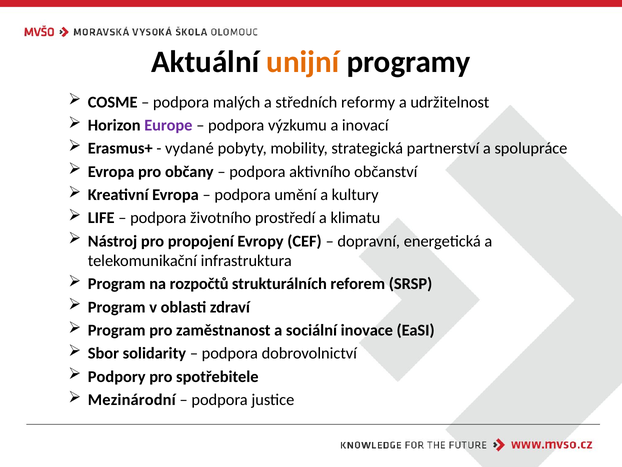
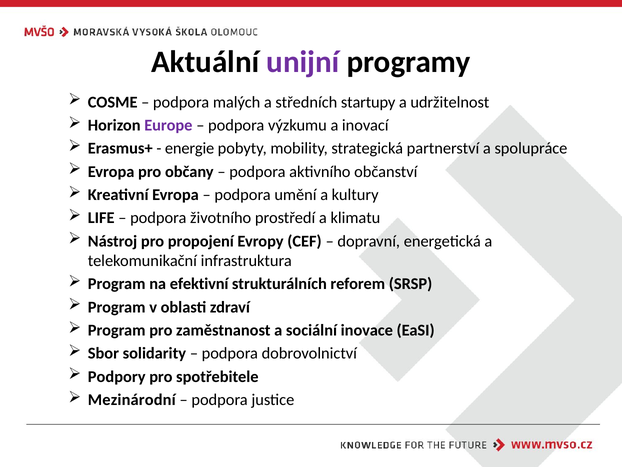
unijní colour: orange -> purple
reformy: reformy -> startupy
vydané: vydané -> energie
rozpočtů: rozpočtů -> efektivní
